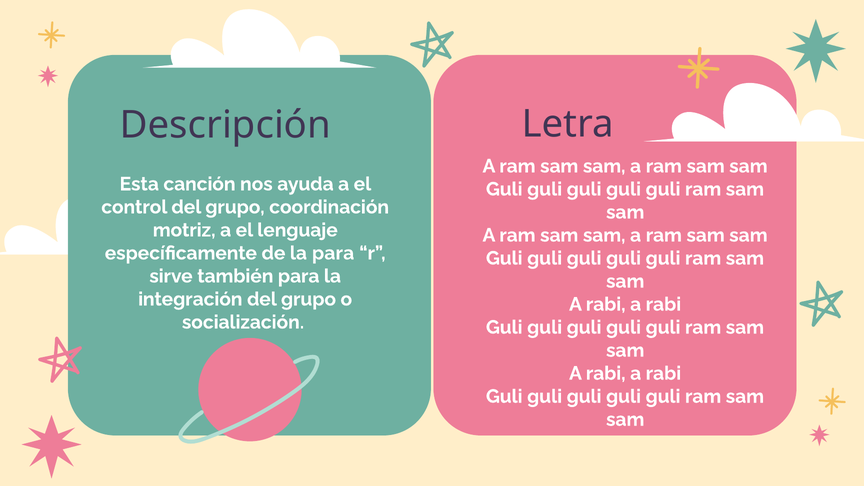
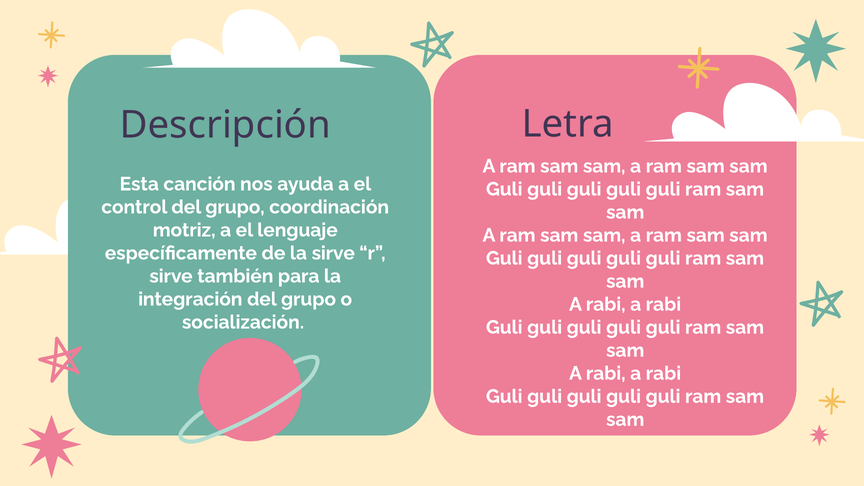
la para: para -> sirve
